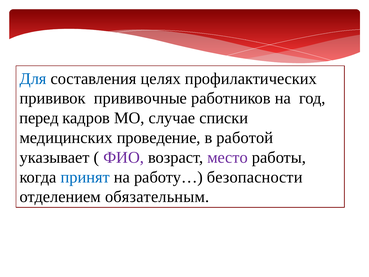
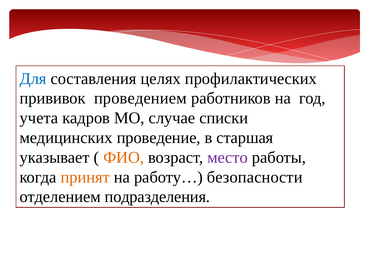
прививочные: прививочные -> проведением
перед: перед -> учета
работой: работой -> старшая
ФИО colour: purple -> orange
принят colour: blue -> orange
обязательным: обязательным -> подразделения
